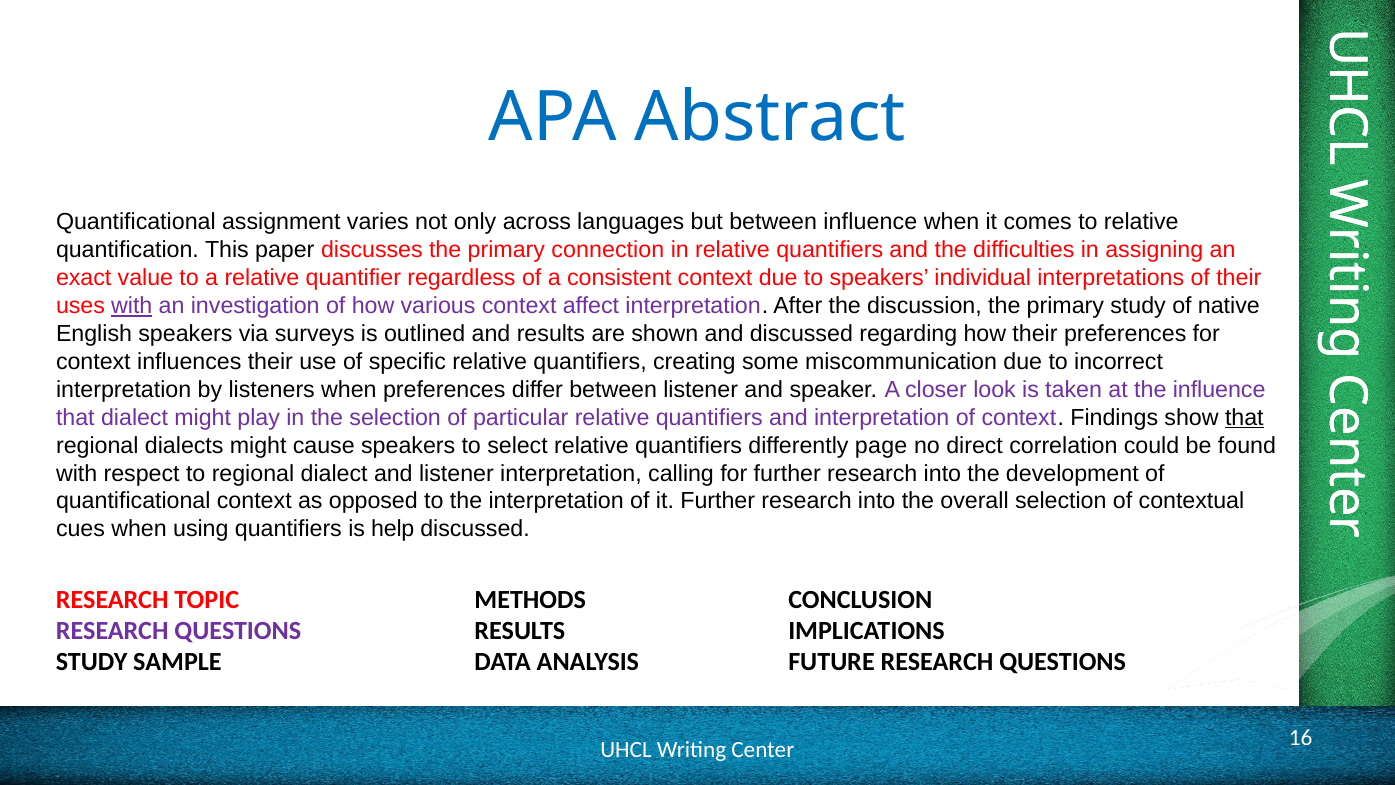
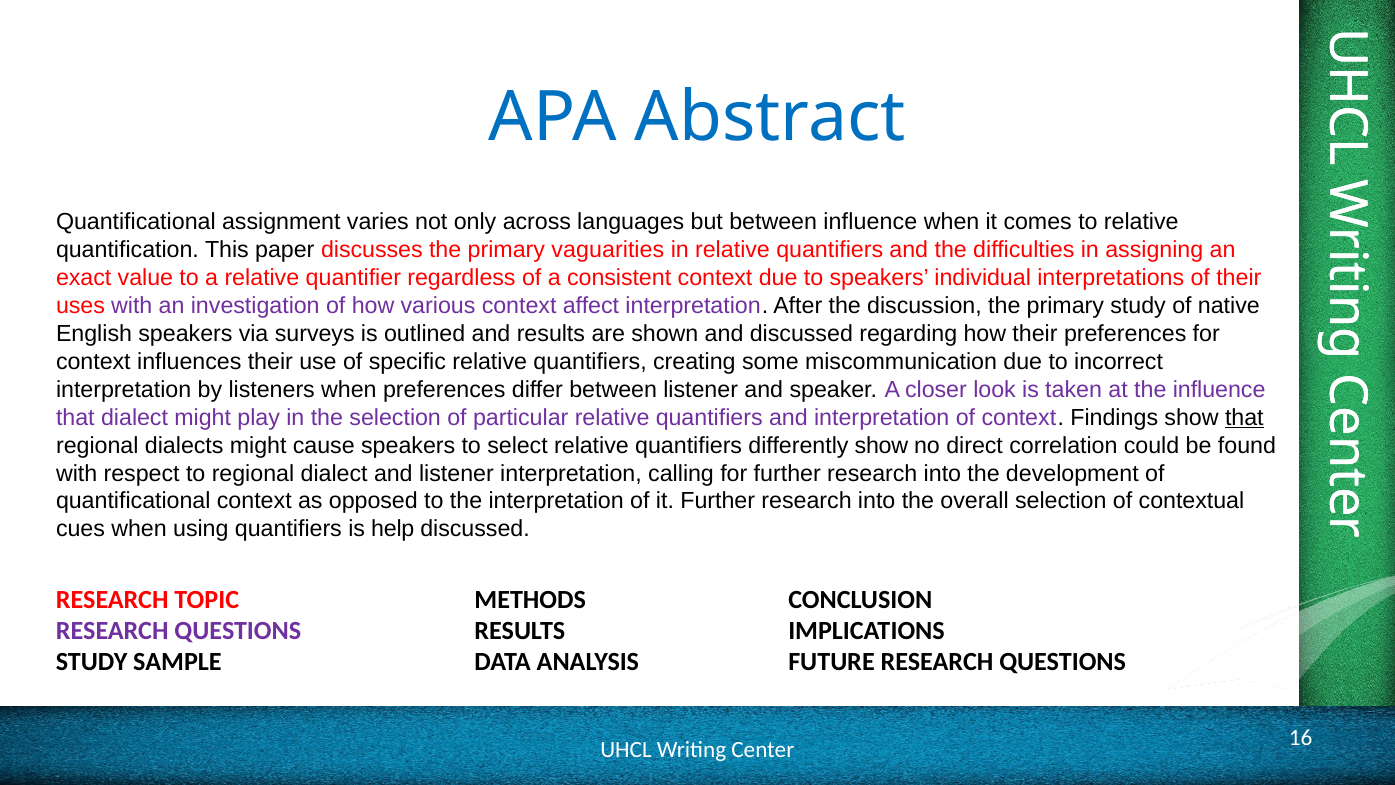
connection: connection -> vaguarities
with at (132, 306) underline: present -> none
differently page: page -> show
